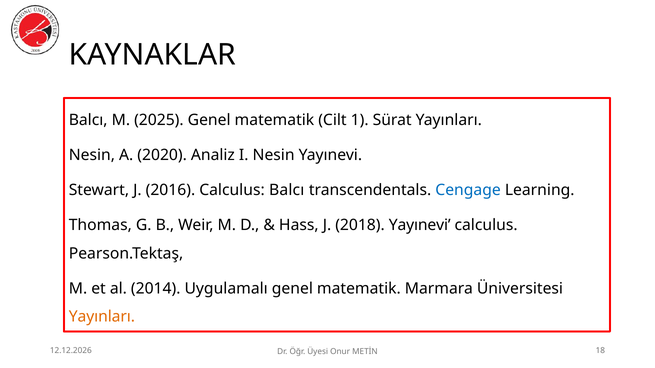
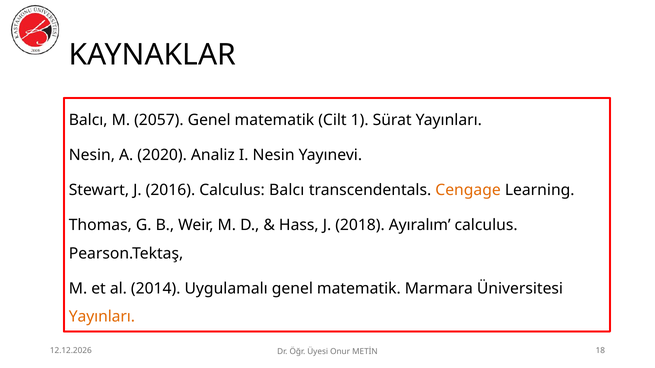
2025: 2025 -> 2057
Cengage colour: blue -> orange
2018 Yayınevi: Yayınevi -> Ayıralım
